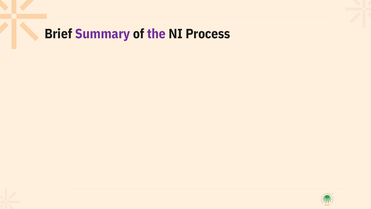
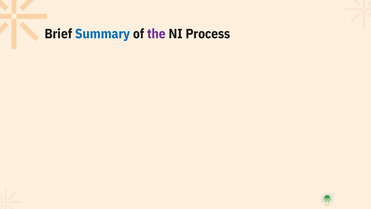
Summary colour: purple -> blue
